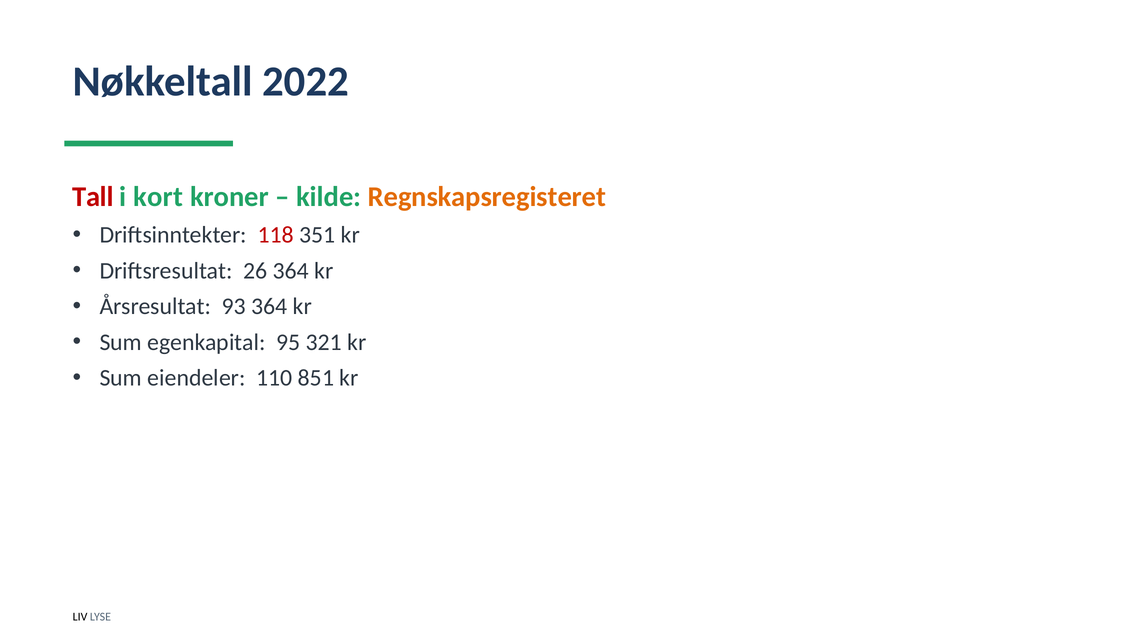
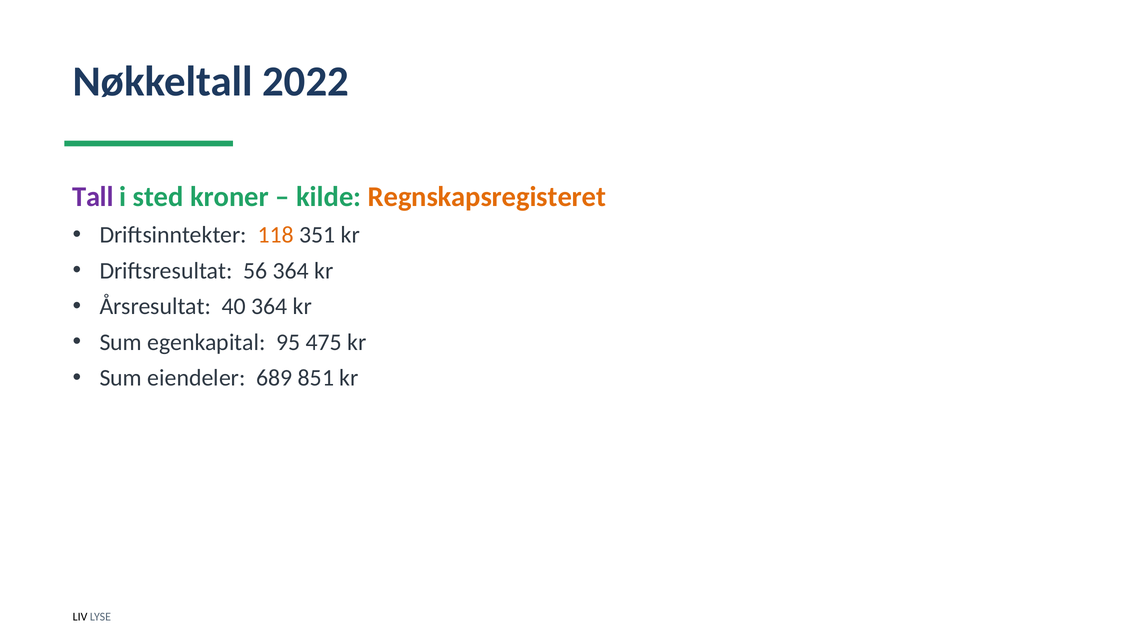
Tall colour: red -> purple
kort: kort -> sted
118 colour: red -> orange
26: 26 -> 56
93: 93 -> 40
321: 321 -> 475
110: 110 -> 689
